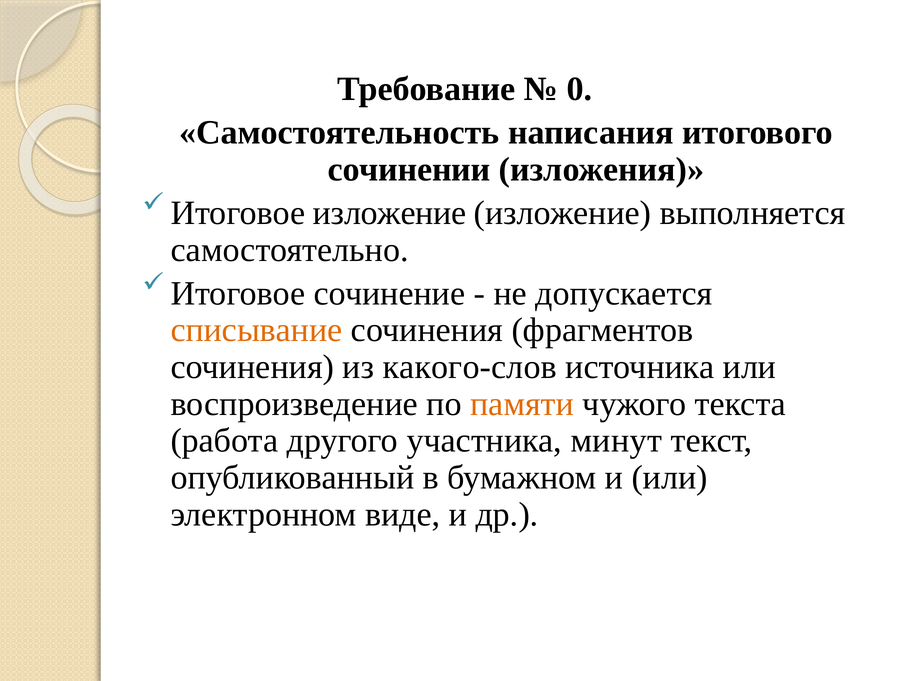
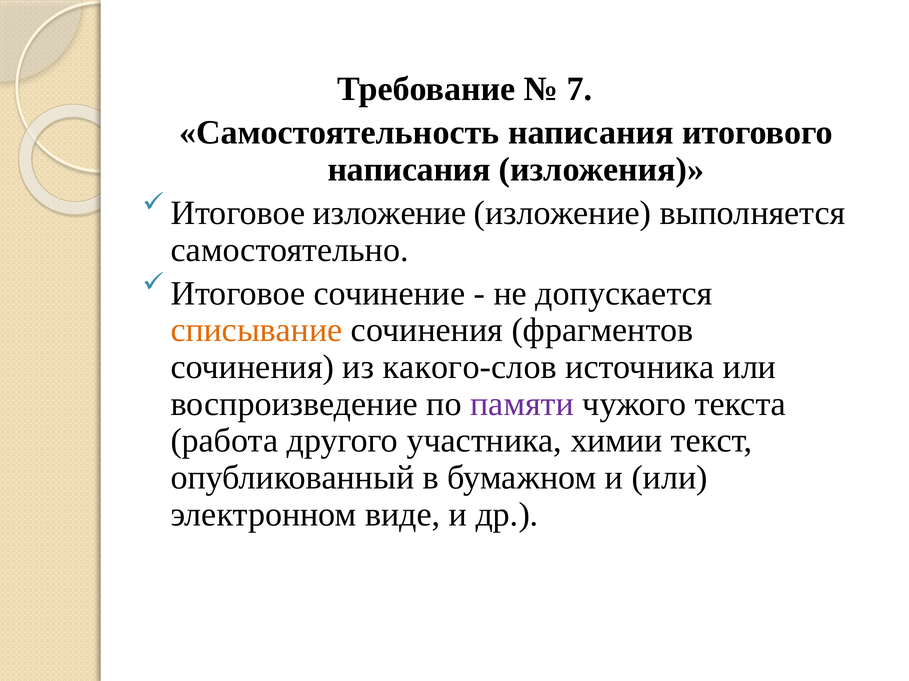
0: 0 -> 7
сочинении at (409, 170): сочинении -> написания
памяти colour: orange -> purple
минут: минут -> химии
